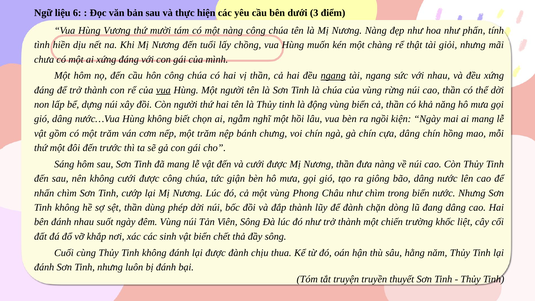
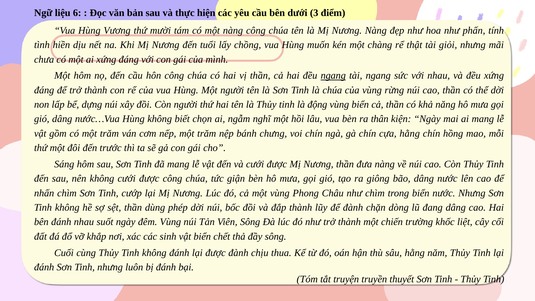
vua at (163, 90) underline: present -> none
ngồi: ngồi -> thân
cựa dâng: dâng -> hằng
